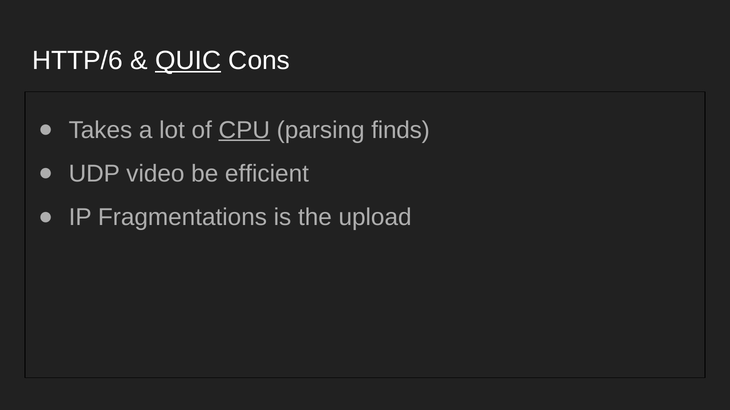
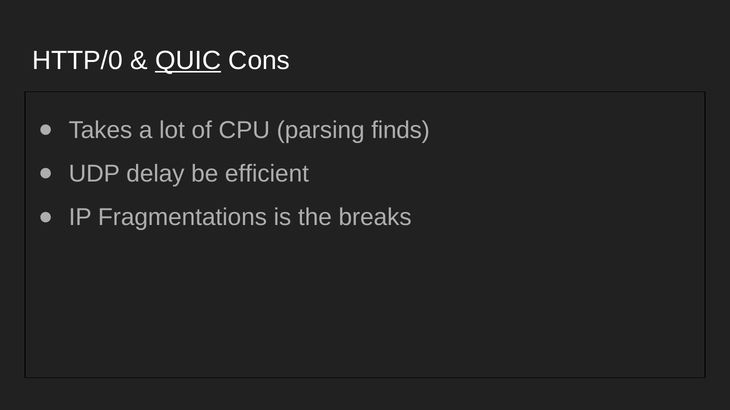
HTTP/6: HTTP/6 -> HTTP/0
CPU underline: present -> none
video: video -> delay
upload: upload -> breaks
